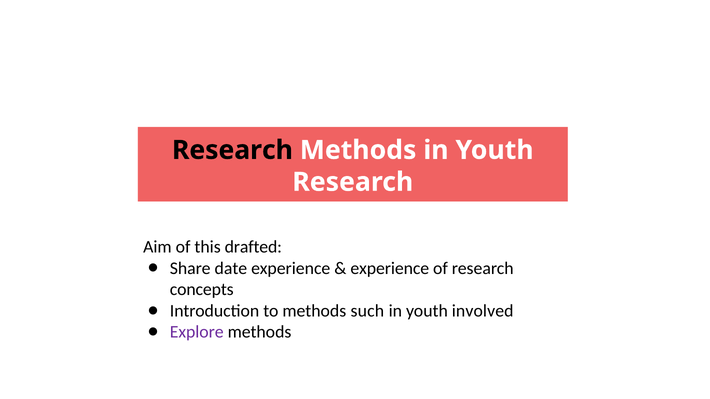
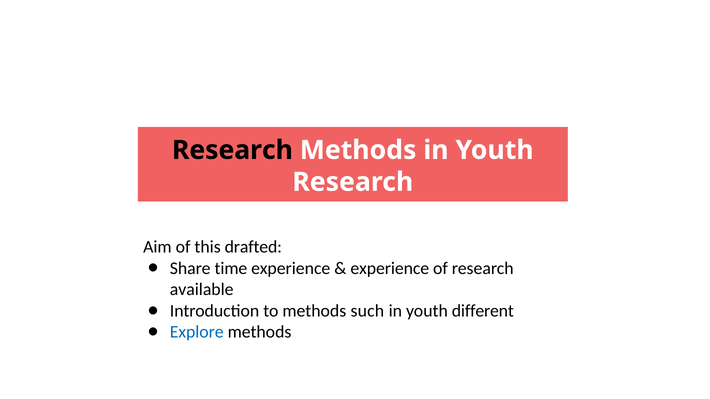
date: date -> time
concepts: concepts -> available
involved: involved -> different
Explore colour: purple -> blue
